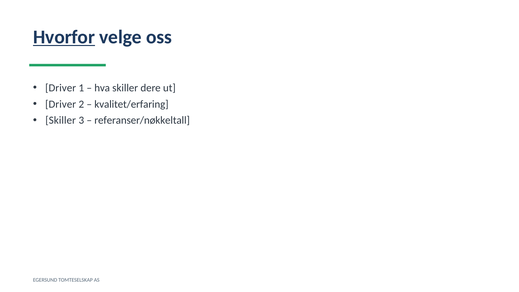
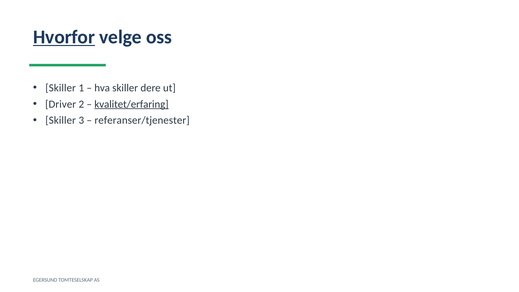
Driver at (61, 88): Driver -> Skiller
kvalitet/erfaring underline: none -> present
referanser/nøkkeltall: referanser/nøkkeltall -> referanser/tjenester
